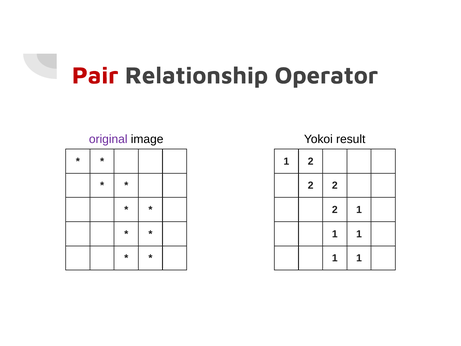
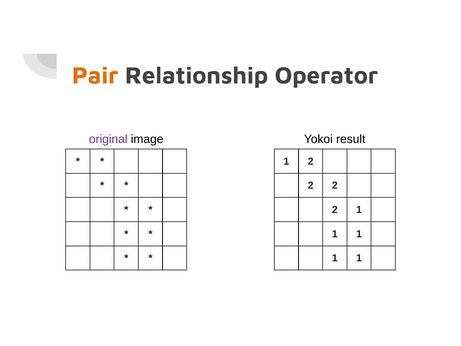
Pair colour: red -> orange
